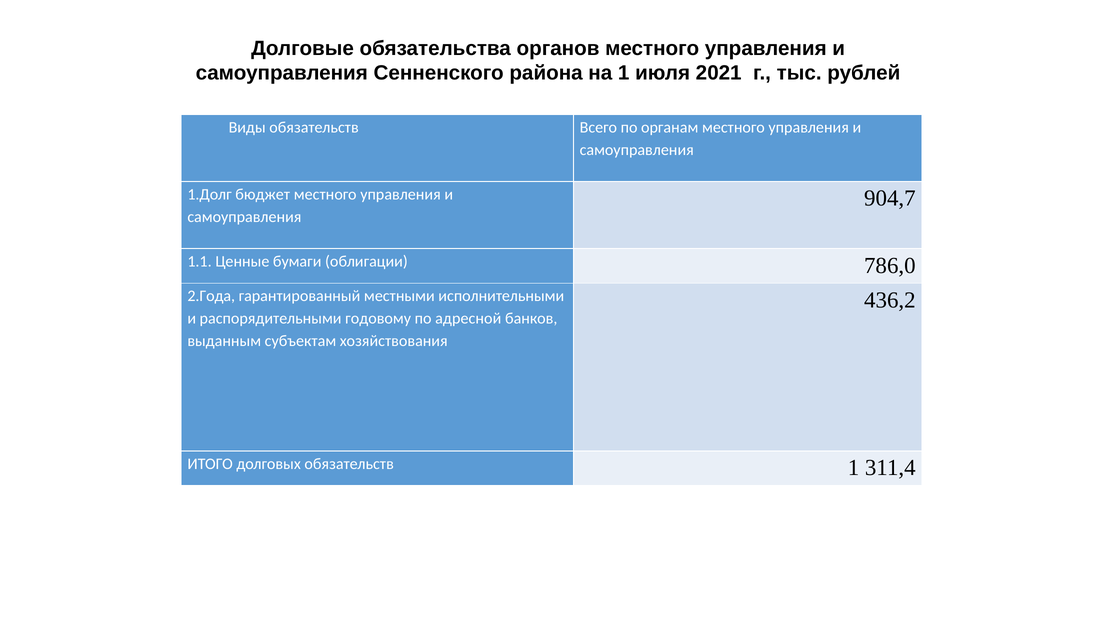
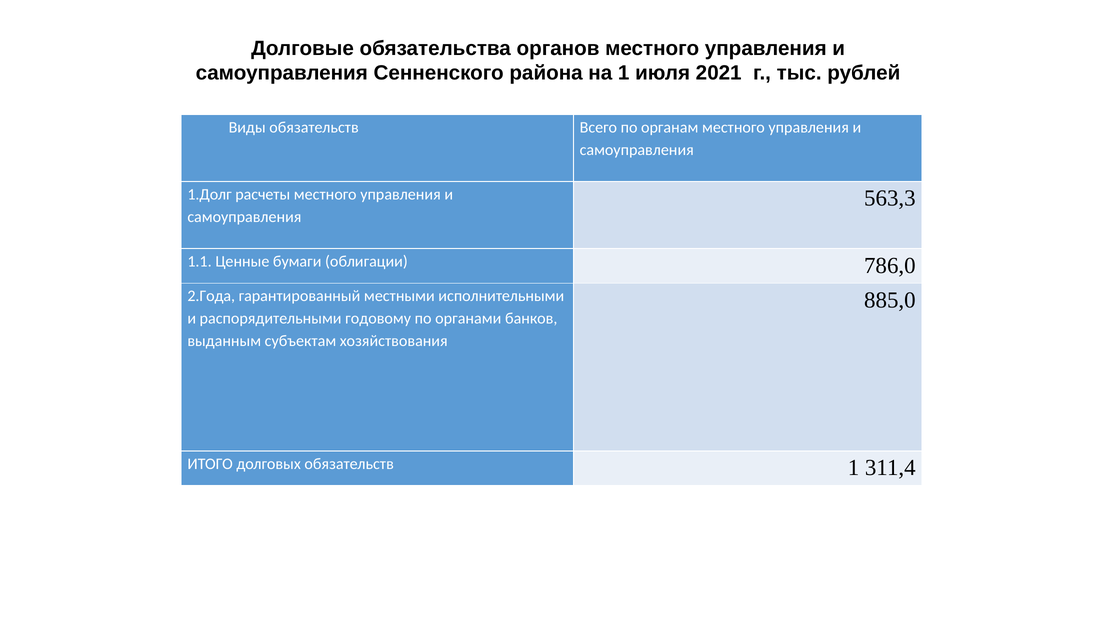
904,7: 904,7 -> 563,3
бюджет: бюджет -> расчеты
436,2: 436,2 -> 885,0
адресной: адресной -> органами
